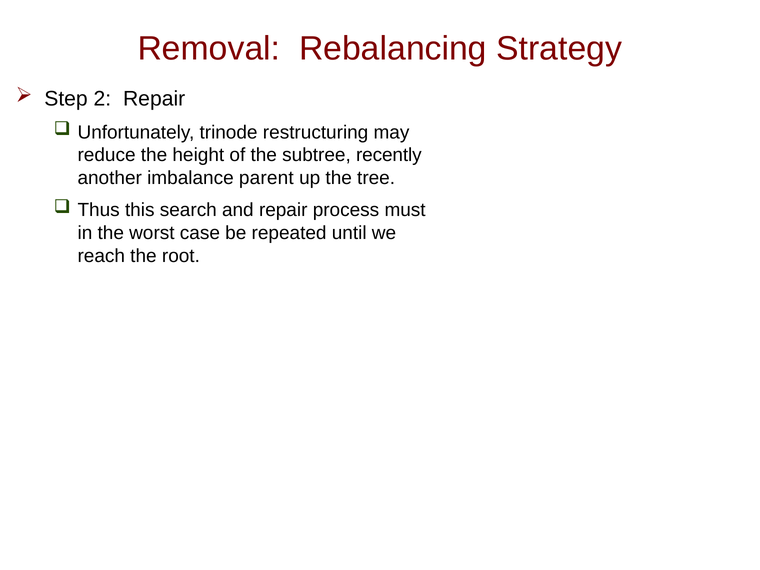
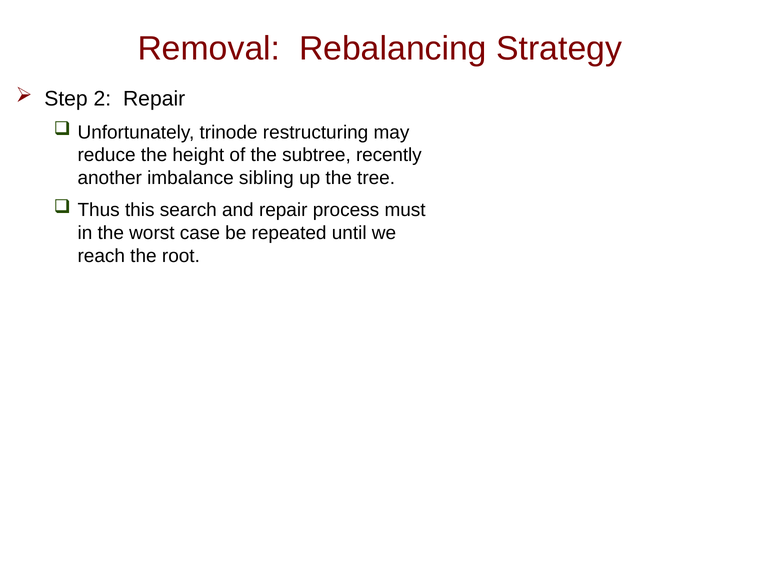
parent: parent -> sibling
